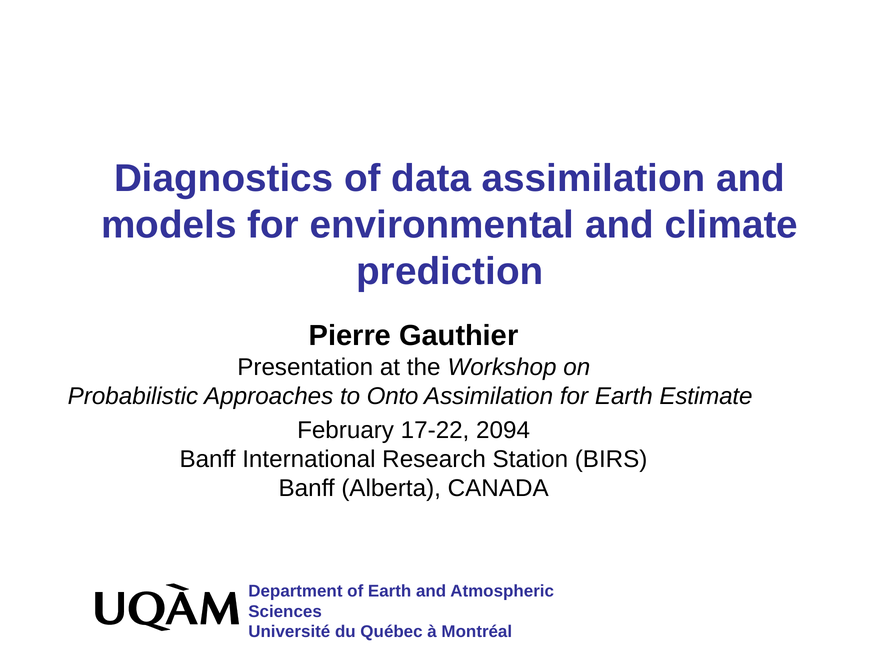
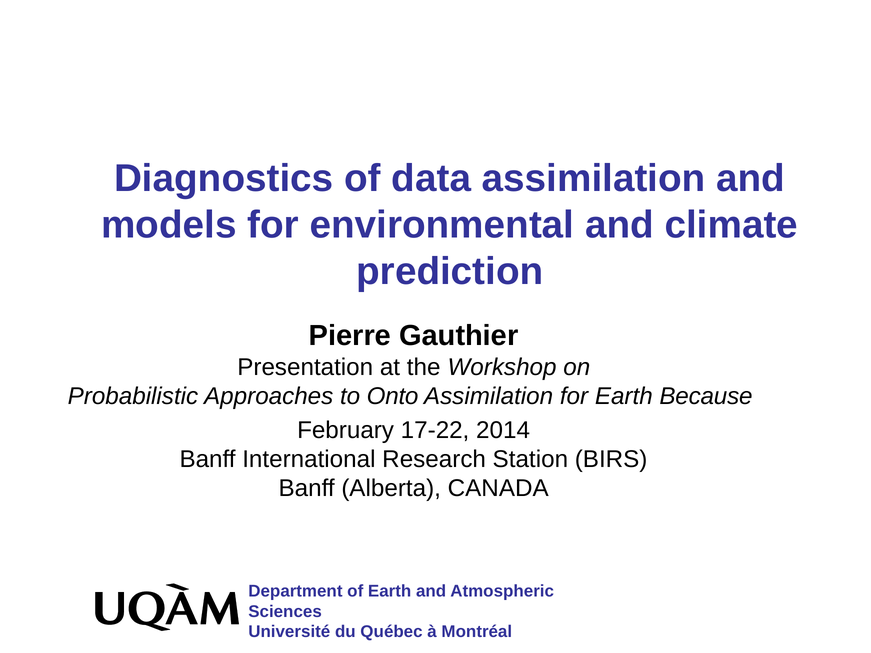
Estimate: Estimate -> Because
2094: 2094 -> 2014
